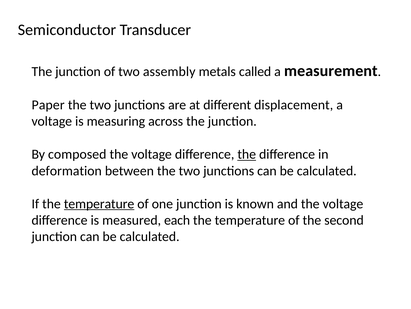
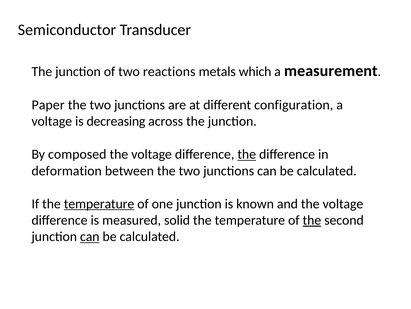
assembly: assembly -> reactions
called: called -> which
displacement: displacement -> configuration
measuring: measuring -> decreasing
each: each -> solid
the at (312, 220) underline: none -> present
can at (90, 236) underline: none -> present
